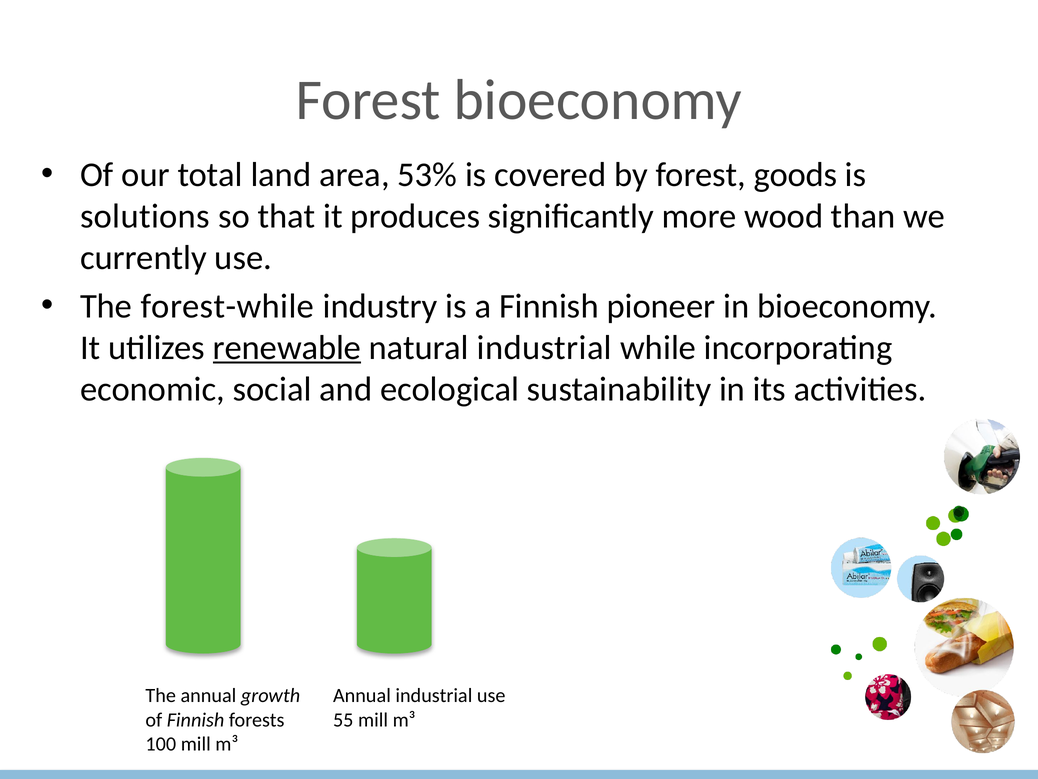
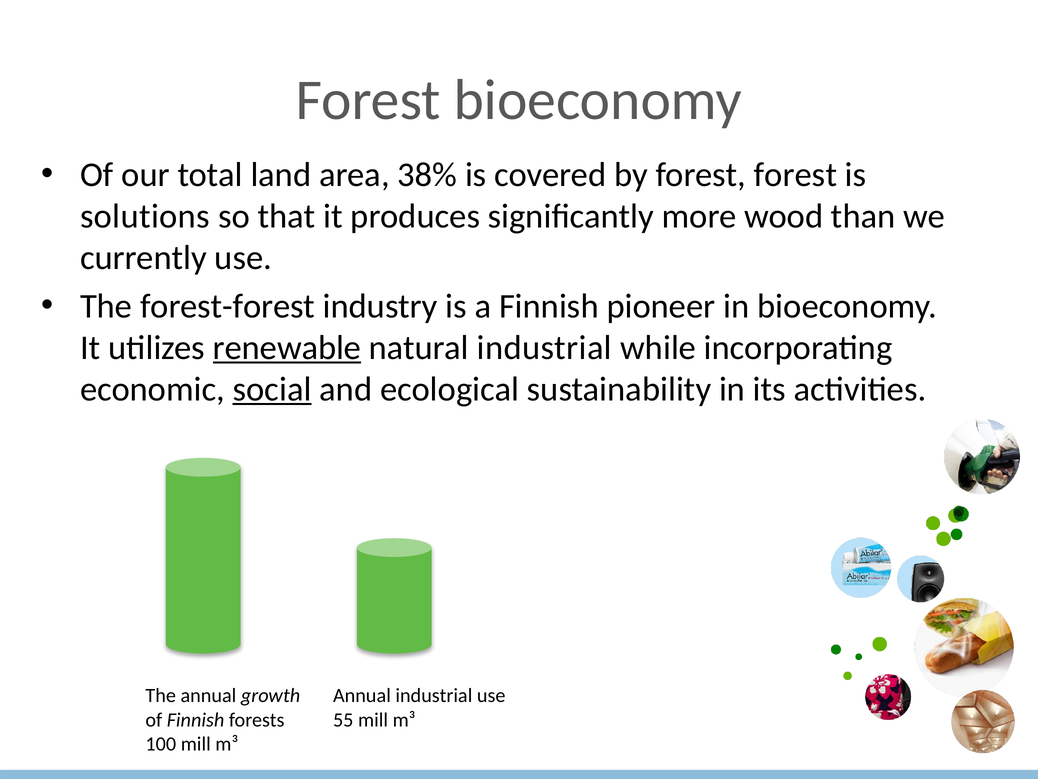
53%: 53% -> 38%
forest goods: goods -> forest
forest-while: forest-while -> forest-forest
social underline: none -> present
